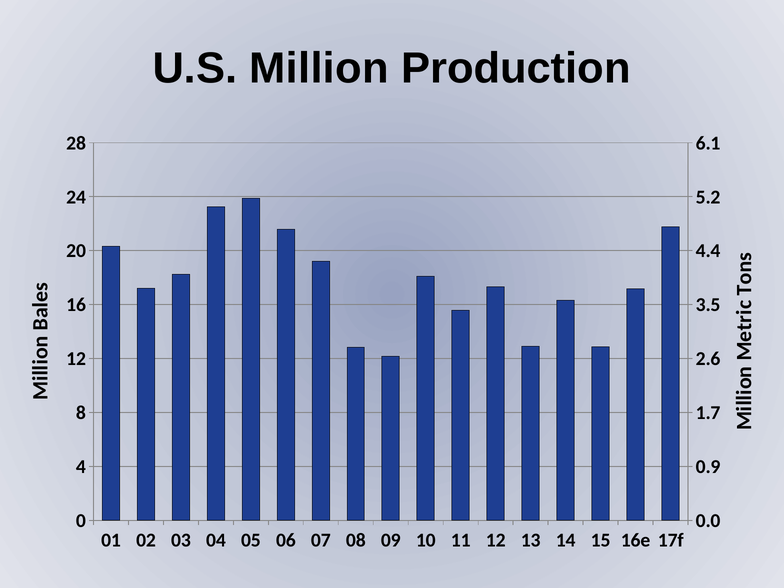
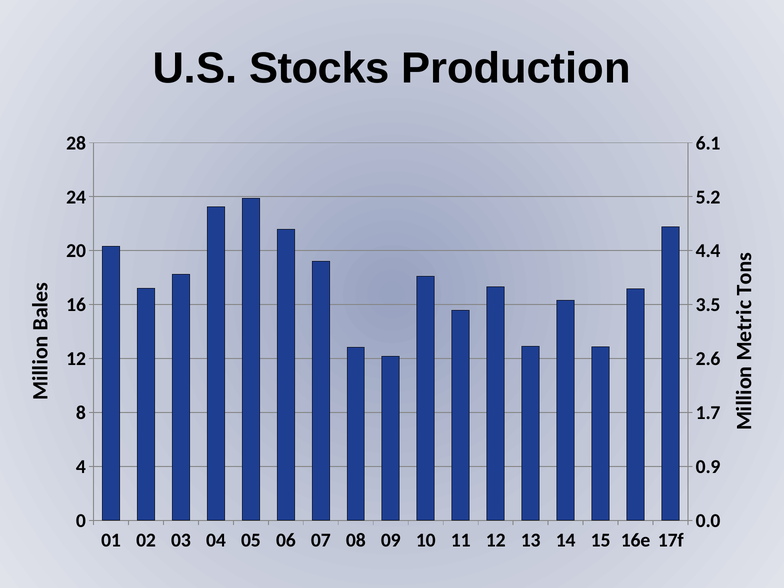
Million: Million -> Stocks
